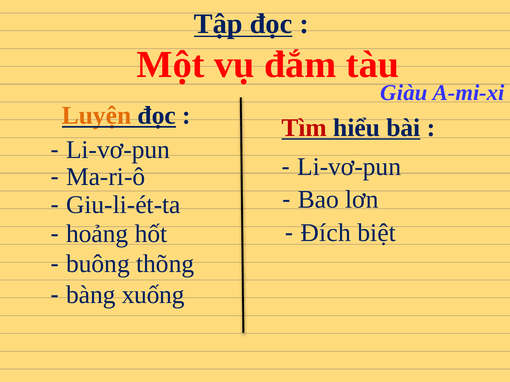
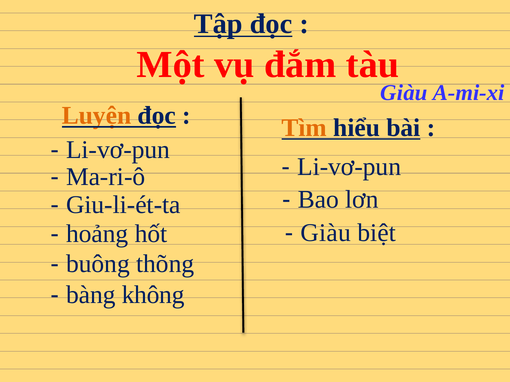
Tìm colour: red -> orange
Đích at (326, 233): Đích -> Giàu
xuống: xuống -> không
